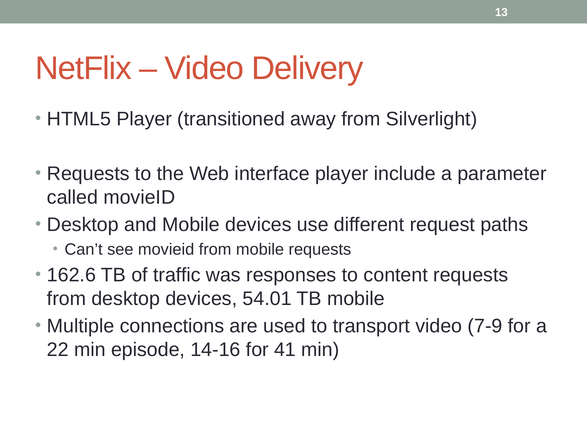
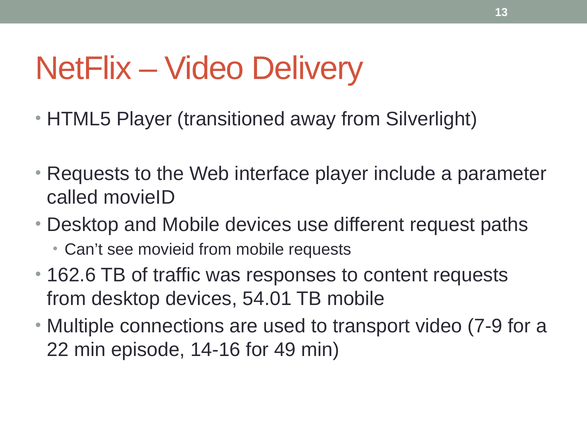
41: 41 -> 49
